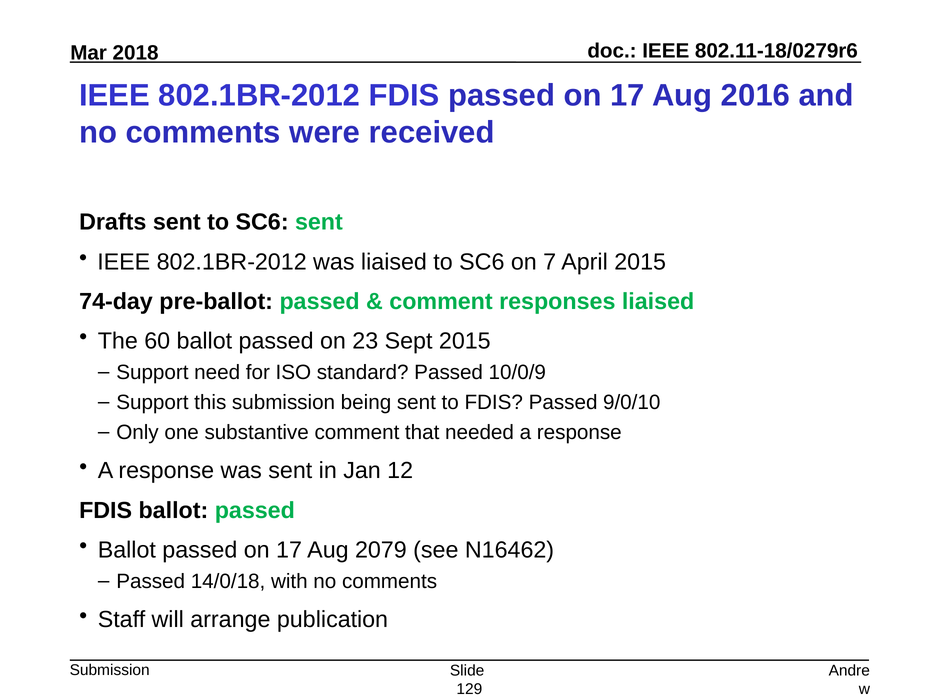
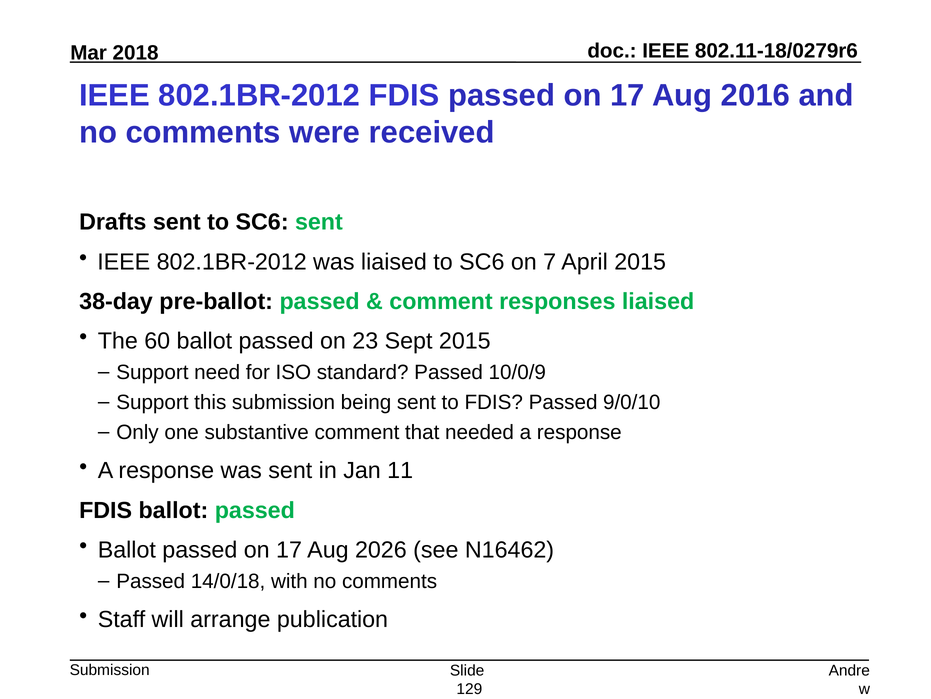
74-day: 74-day -> 38-day
12: 12 -> 11
2079: 2079 -> 2026
